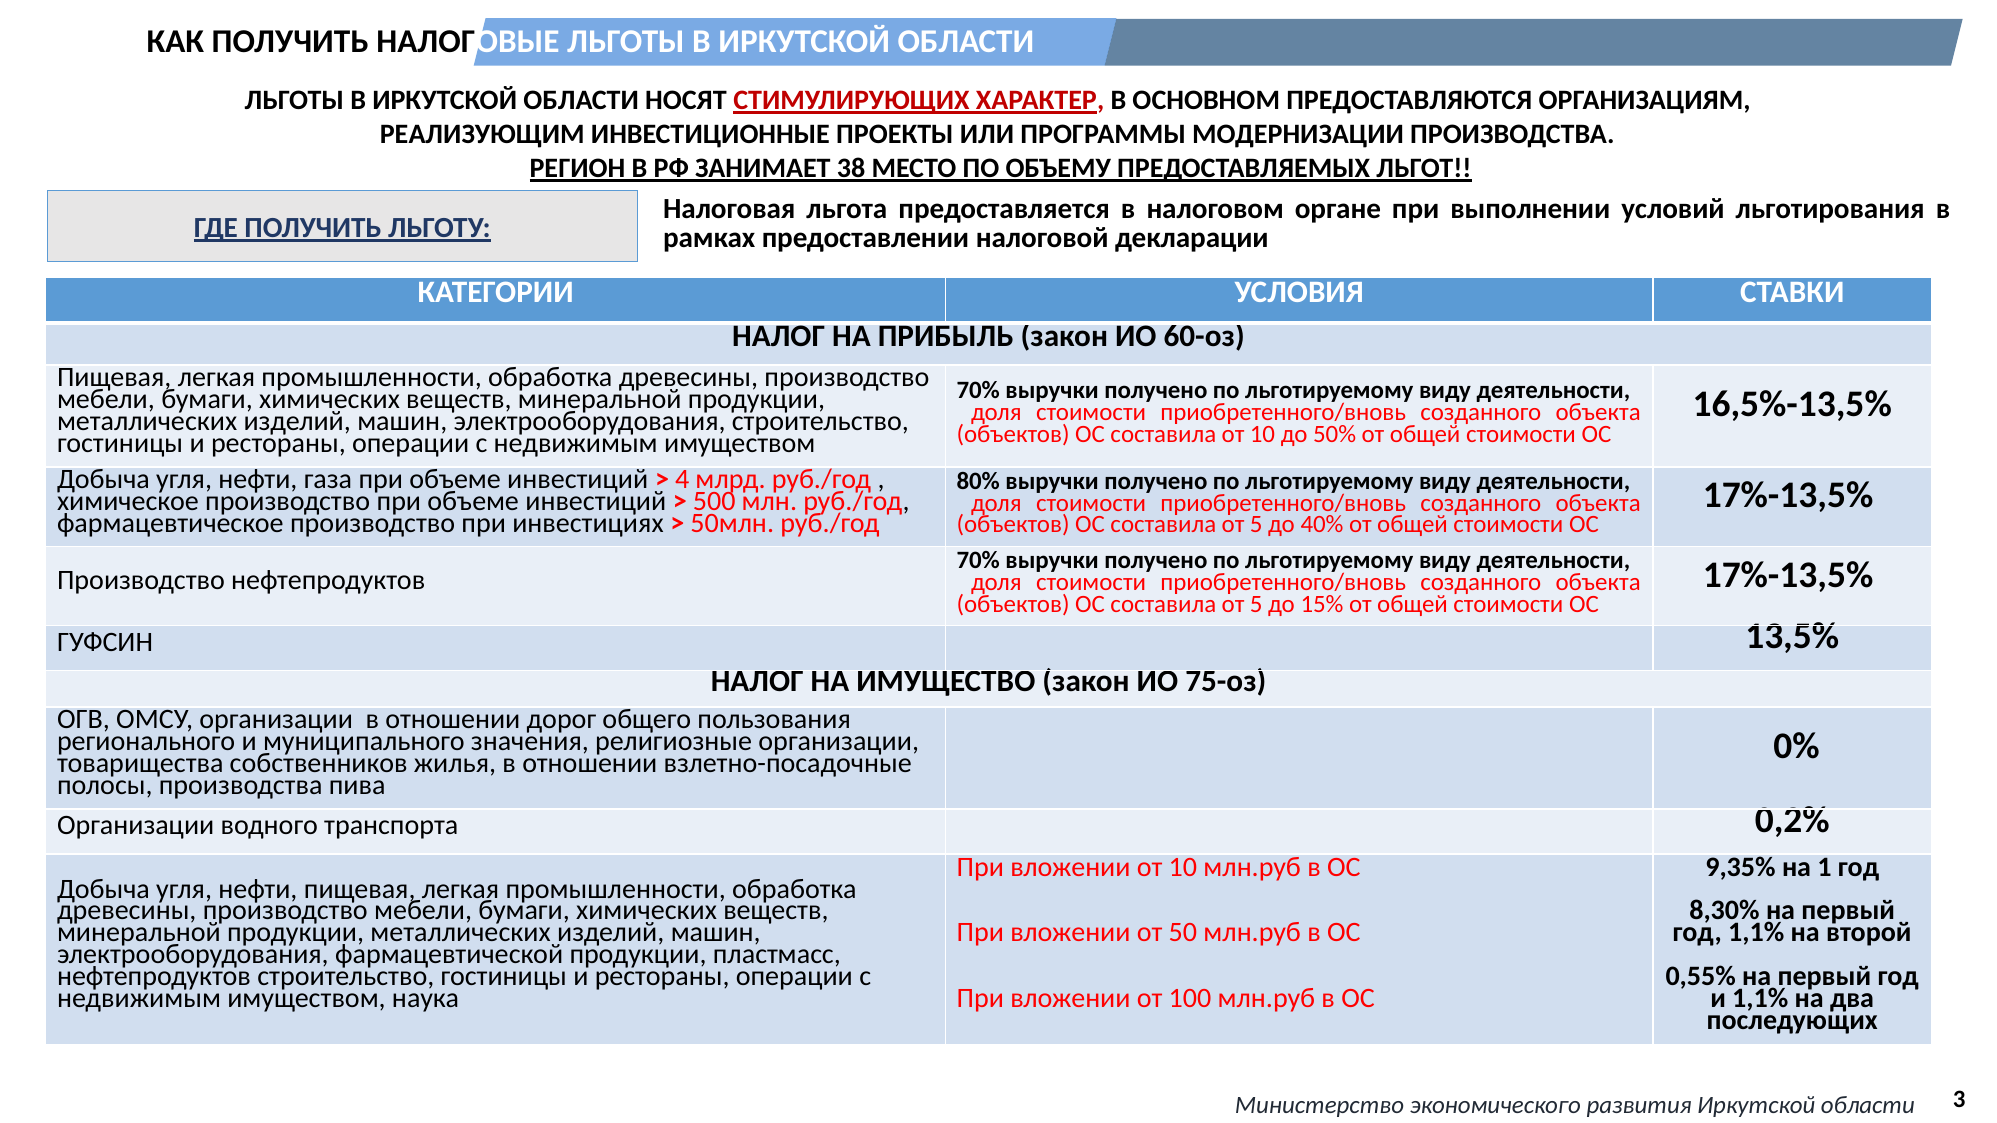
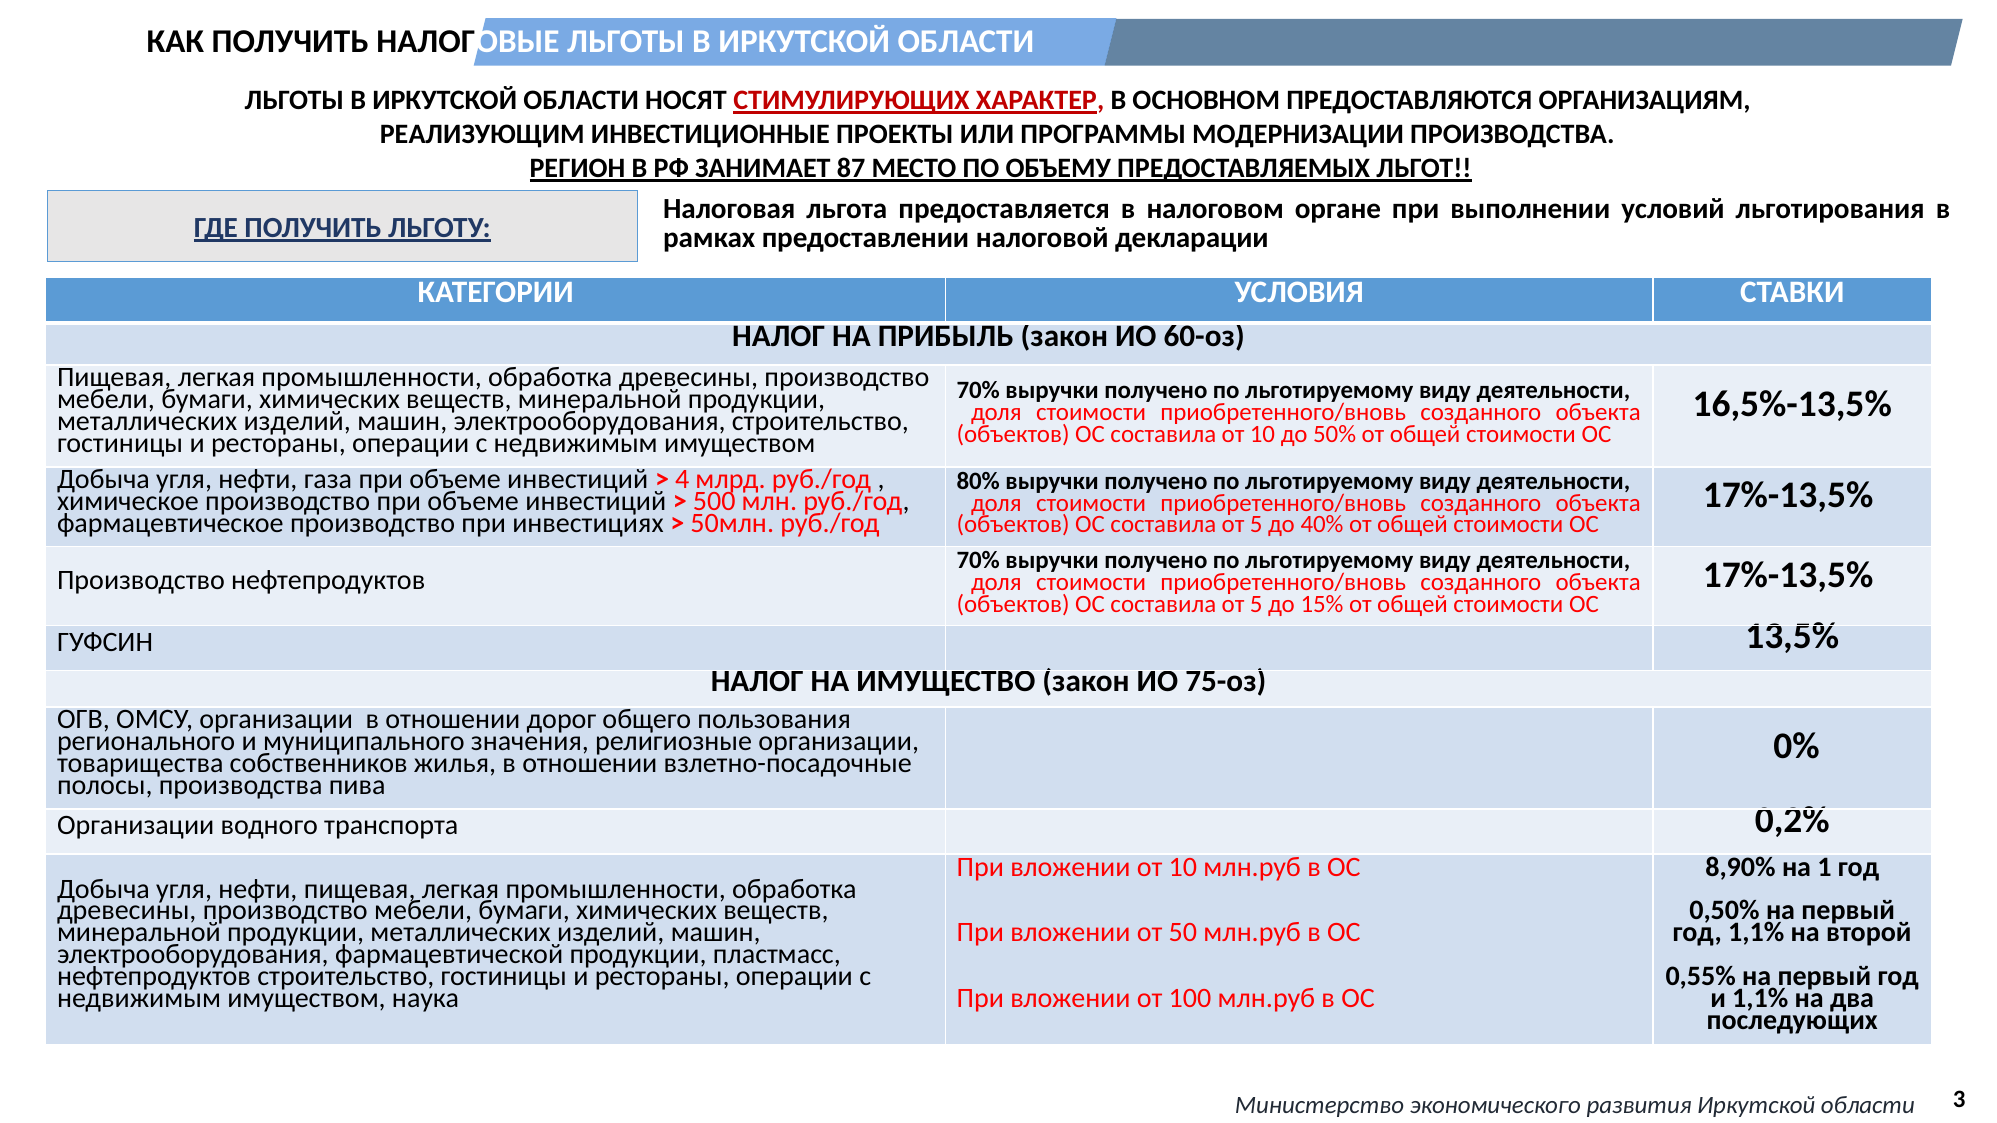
38: 38 -> 87
9,35%: 9,35% -> 8,90%
8,30%: 8,30% -> 0,50%
